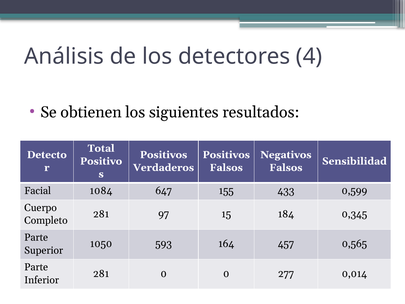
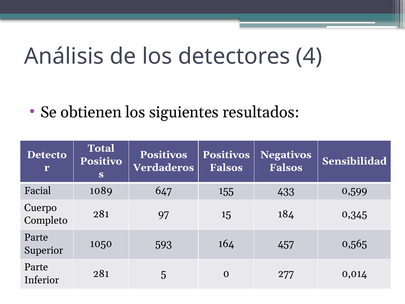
1084: 1084 -> 1089
281 0: 0 -> 5
